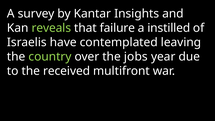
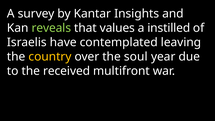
failure: failure -> values
country colour: light green -> yellow
jobs: jobs -> soul
